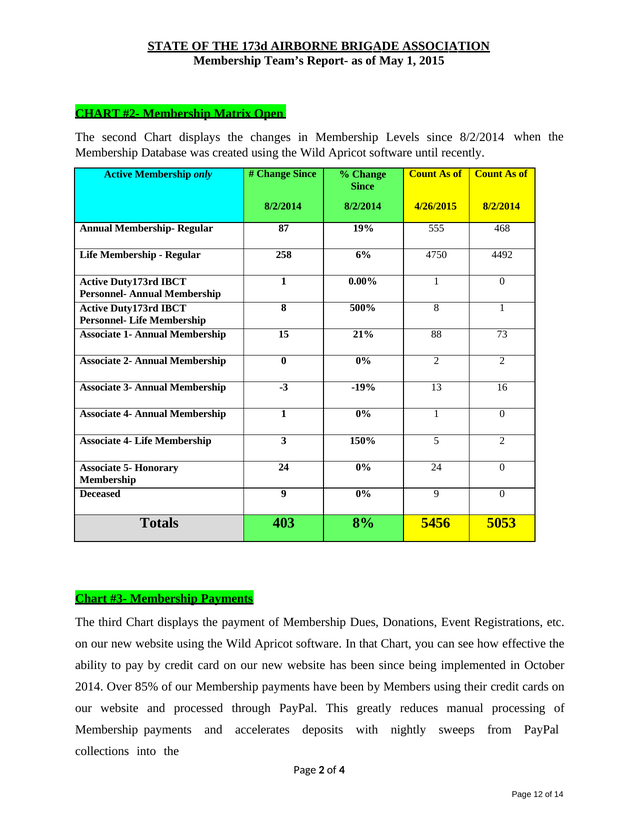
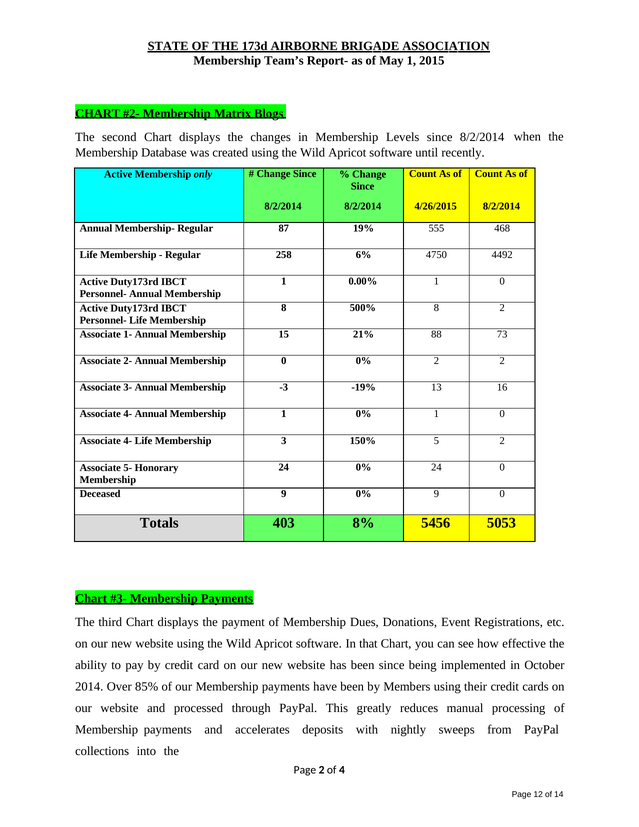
Open: Open -> Blogs
8 1: 1 -> 2
